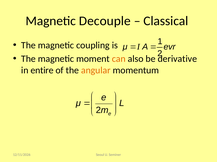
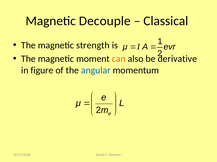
coupling: coupling -> strength
entire: entire -> figure
angular colour: orange -> blue
